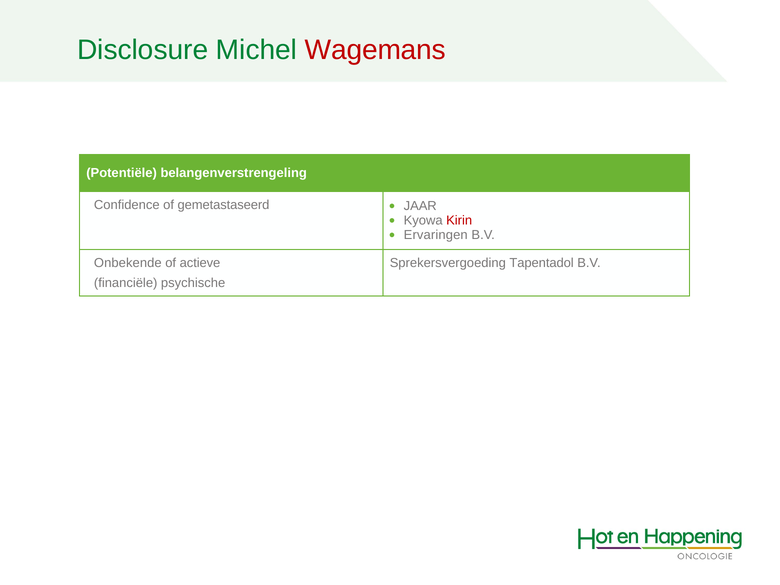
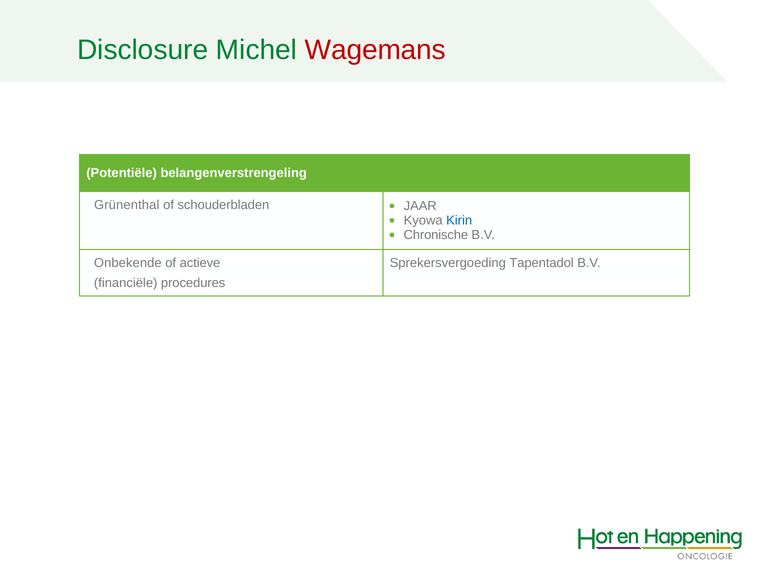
Confidence: Confidence -> Grünenthal
gemetastaseerd: gemetastaseerd -> schouderbladen
Kirin colour: red -> blue
Ervaringen: Ervaringen -> Chronische
psychische: psychische -> procedures
